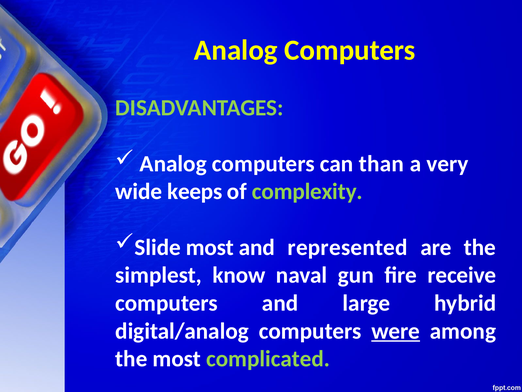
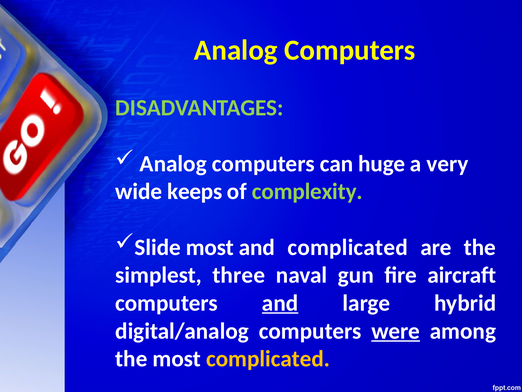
than: than -> huge
and represented: represented -> complicated
know: know -> three
receive: receive -> aircraft
and at (280, 303) underline: none -> present
complicated at (268, 358) colour: light green -> yellow
